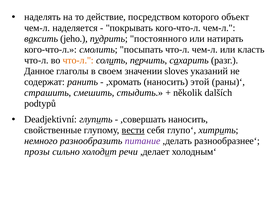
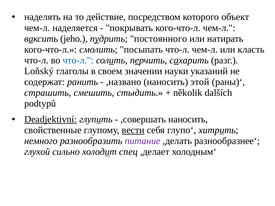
что-л at (78, 60) colour: orange -> blue
Данное: Данное -> Loňský
sloves: sloves -> науки
,хромать: ,хромать -> ,названо
Deadjektivní underline: none -> present
прозы: прозы -> глухой
речи: речи -> спец
